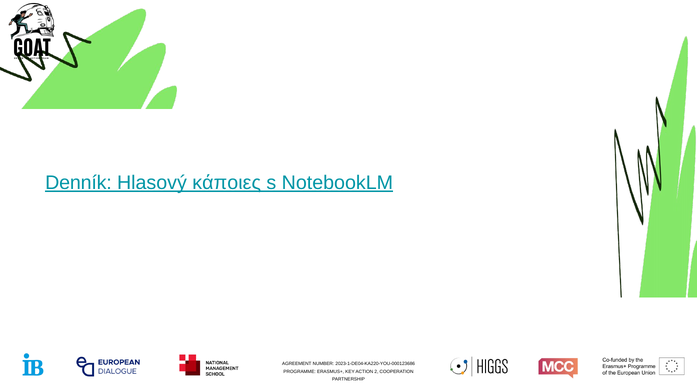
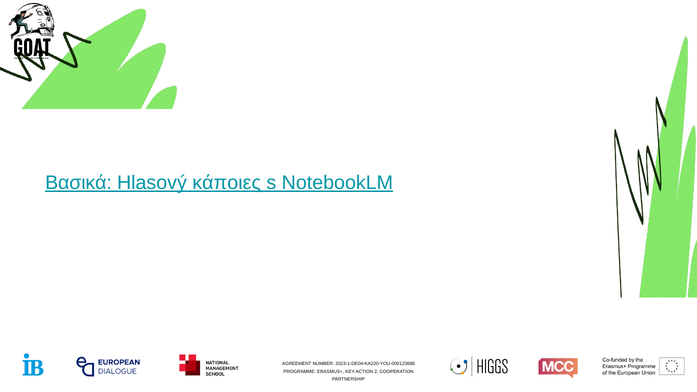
Denník: Denník -> Βασικά
